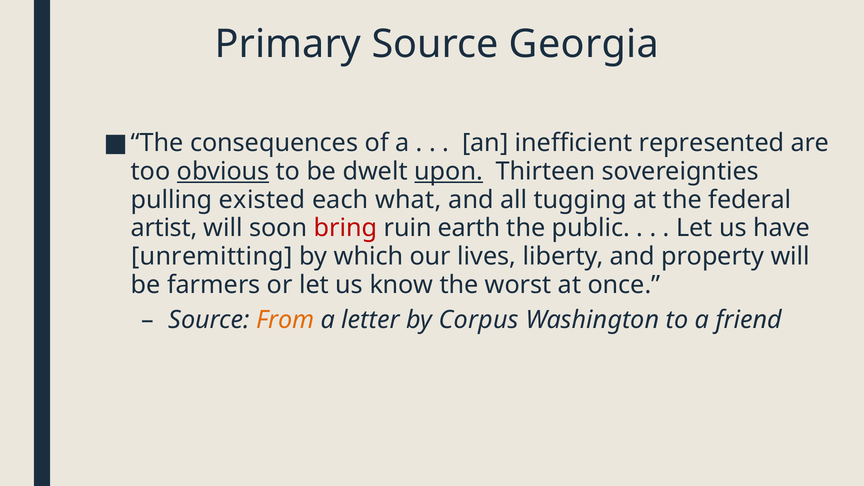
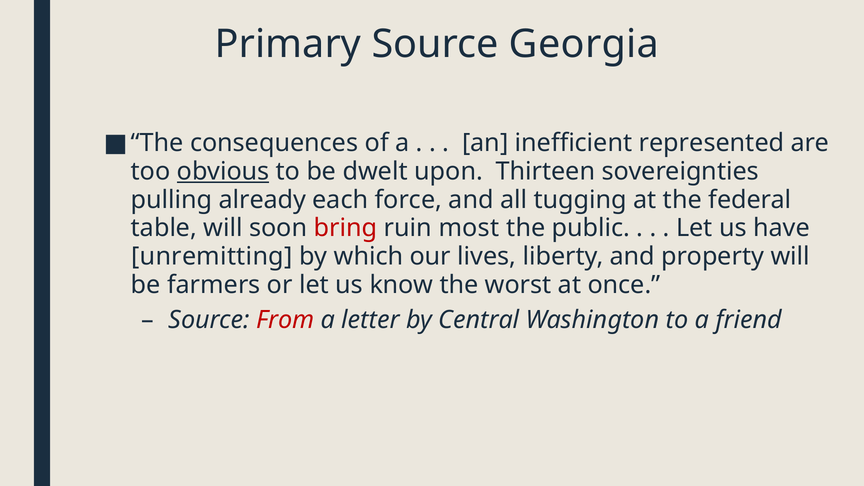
upon underline: present -> none
existed: existed -> already
what: what -> force
artist: artist -> table
earth: earth -> most
From colour: orange -> red
Corpus: Corpus -> Central
